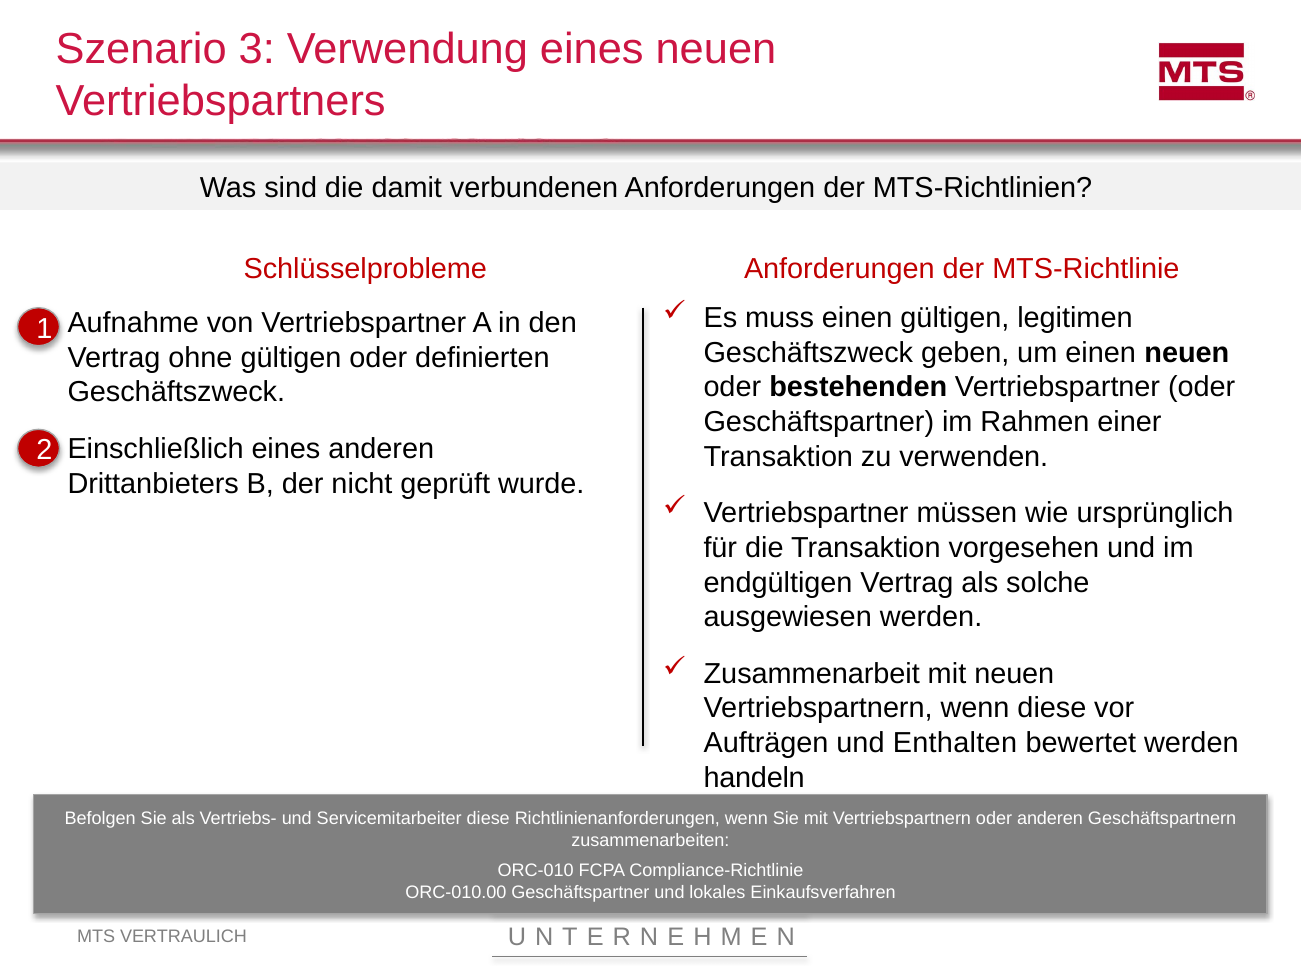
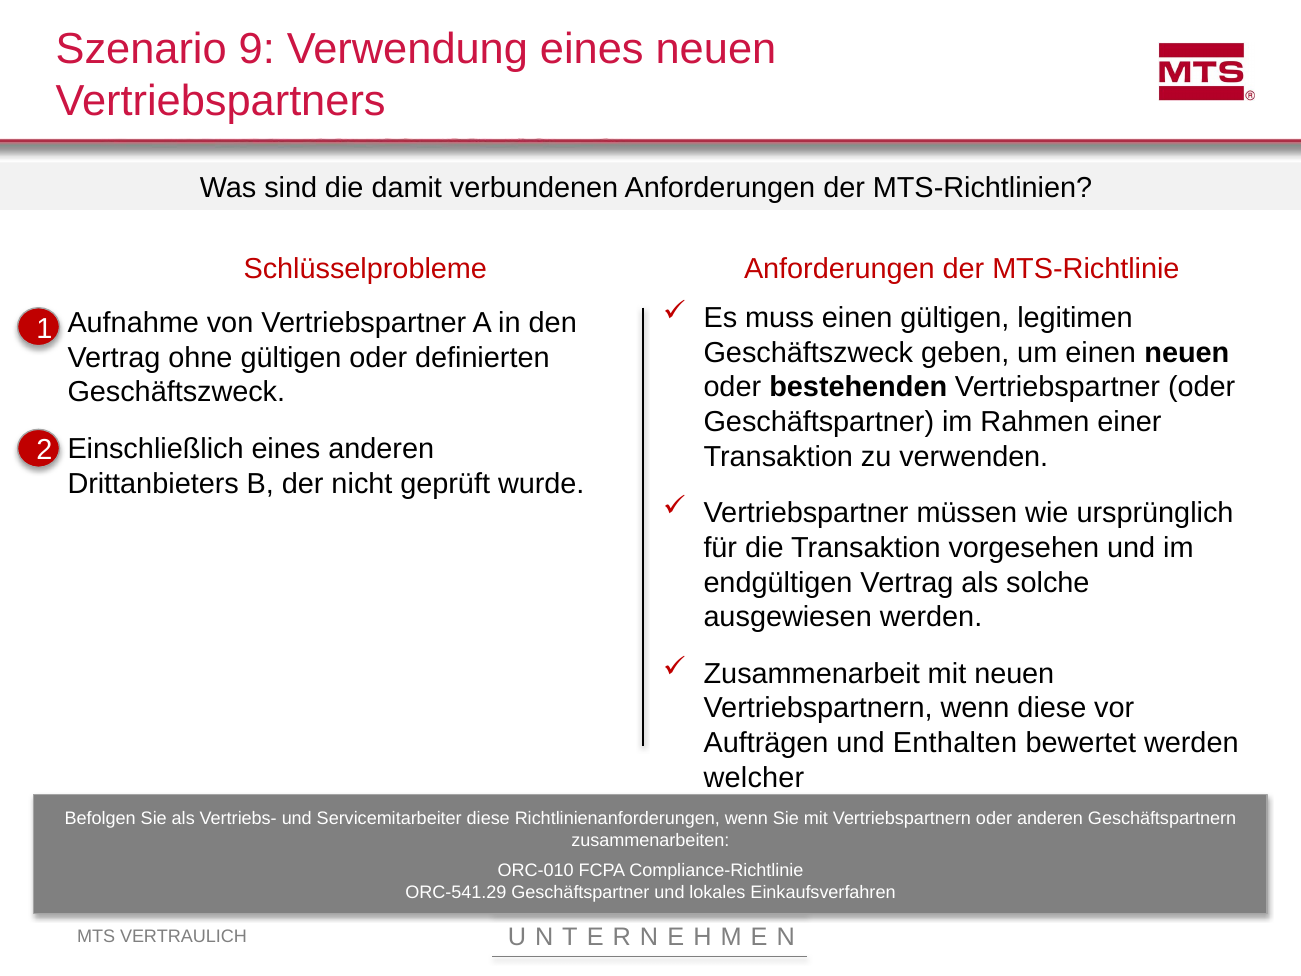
3: 3 -> 9
handeln: handeln -> welcher
ORC-010.00: ORC-010.00 -> ORC-541.29
